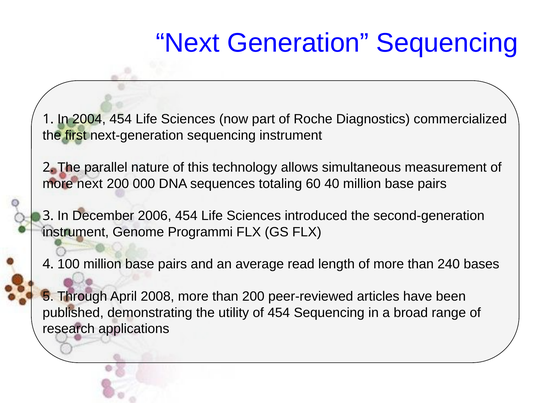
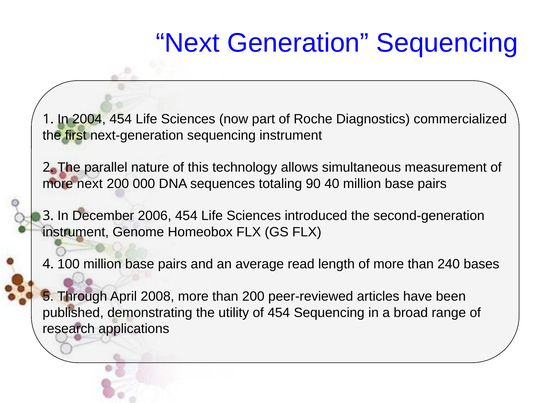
60: 60 -> 90
Programmi: Programmi -> Homeobox
